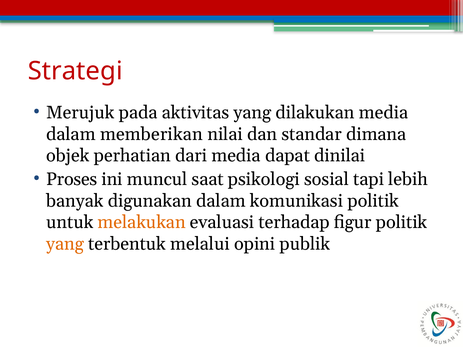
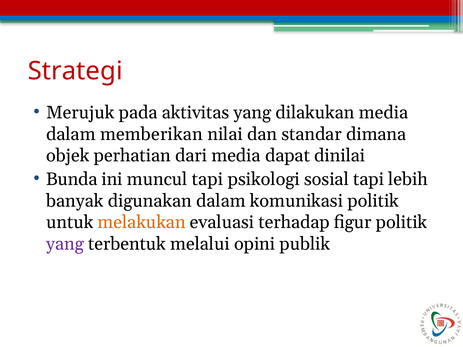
Proses: Proses -> Bunda
muncul saat: saat -> tapi
yang at (65, 244) colour: orange -> purple
